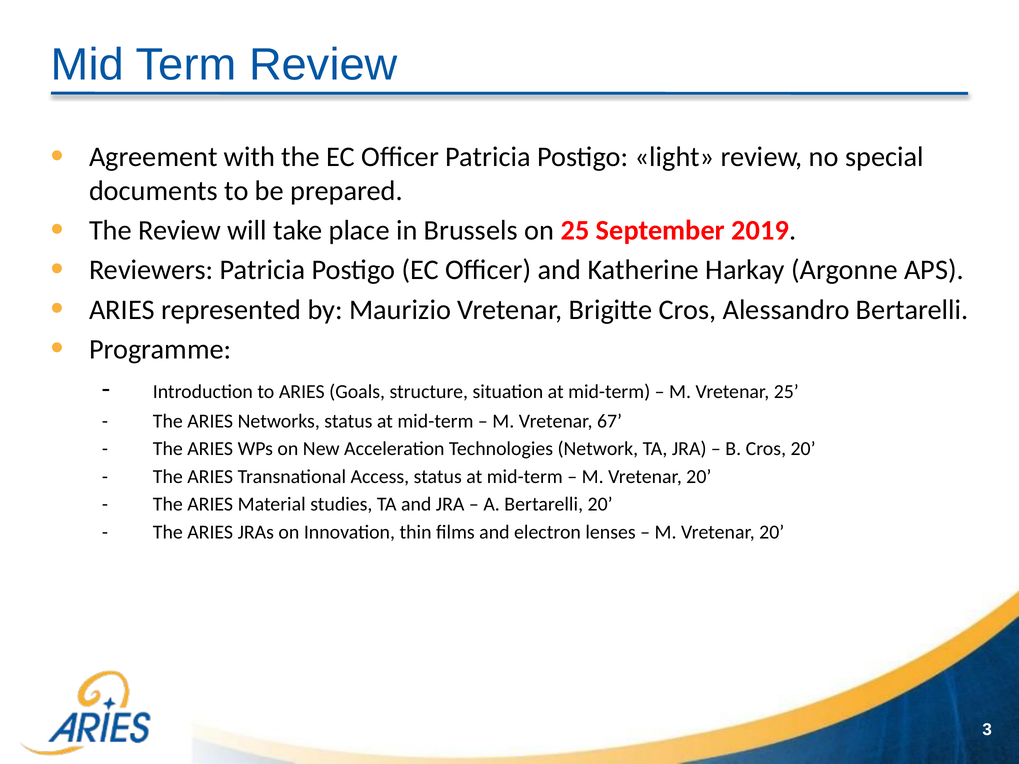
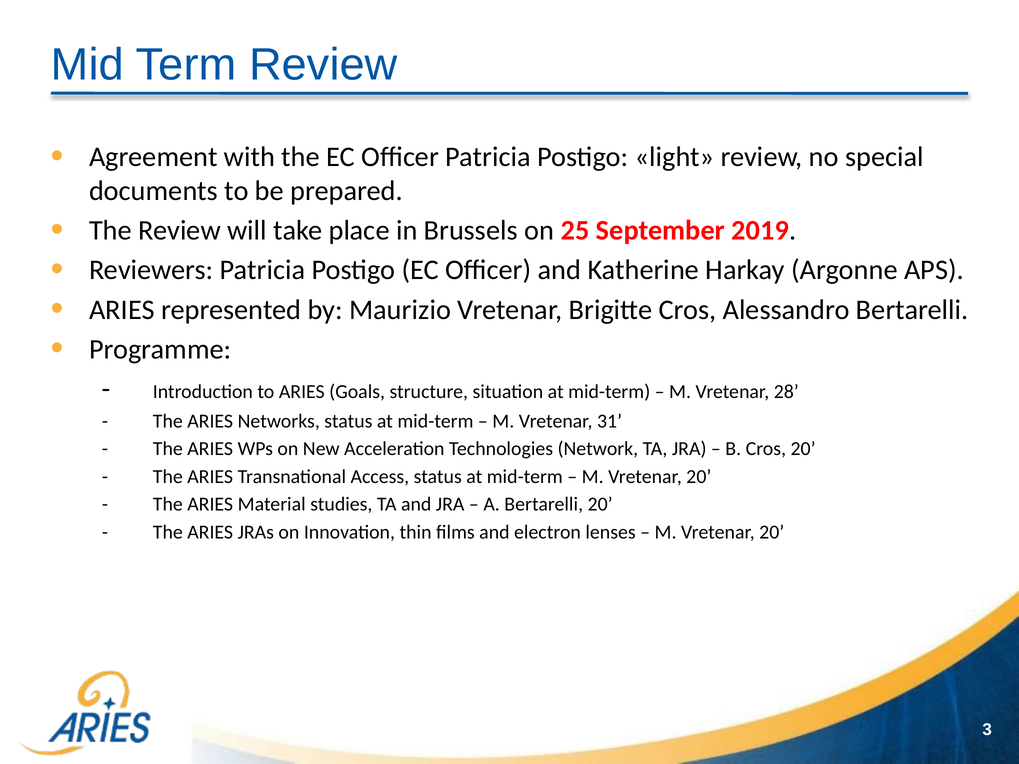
Vretenar 25: 25 -> 28
67: 67 -> 31
